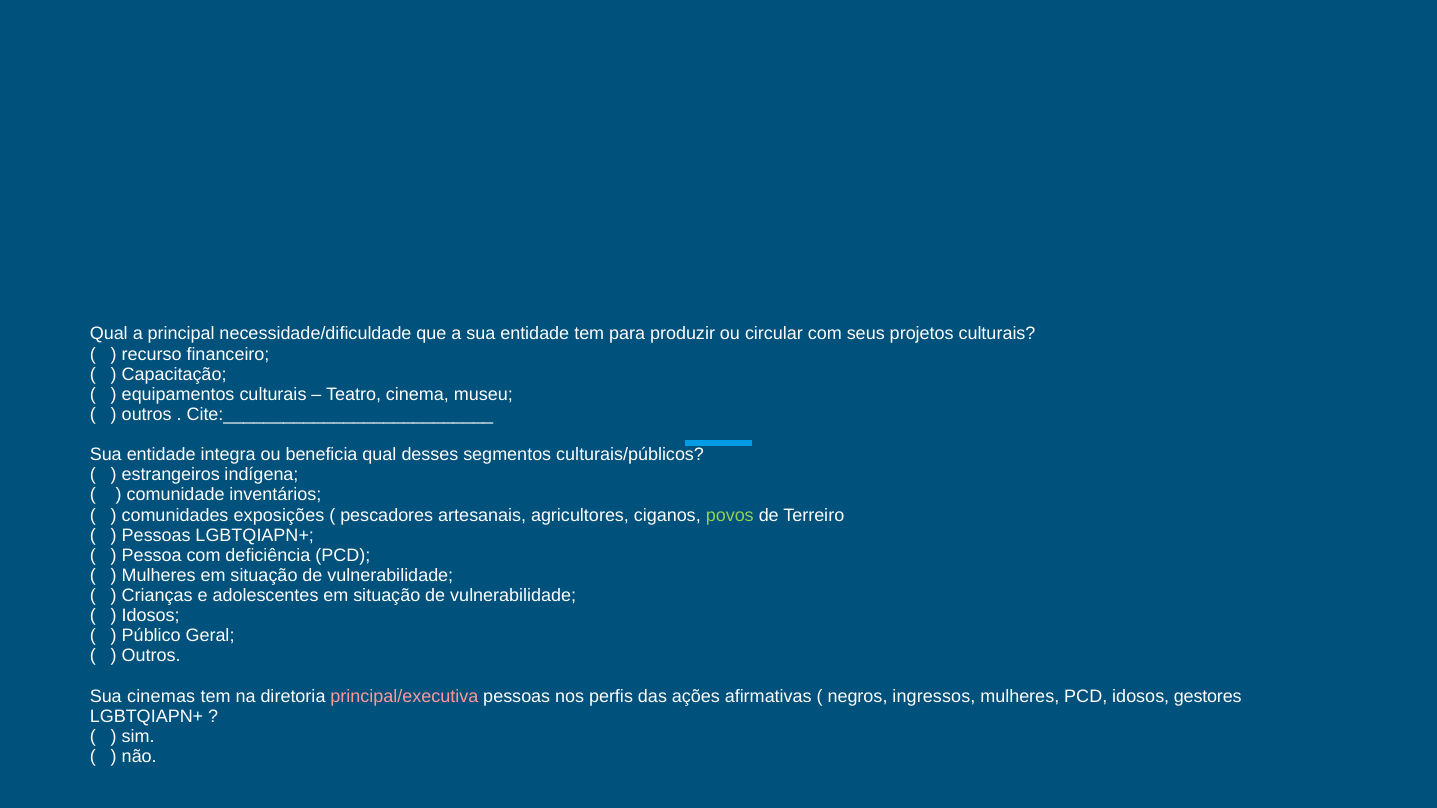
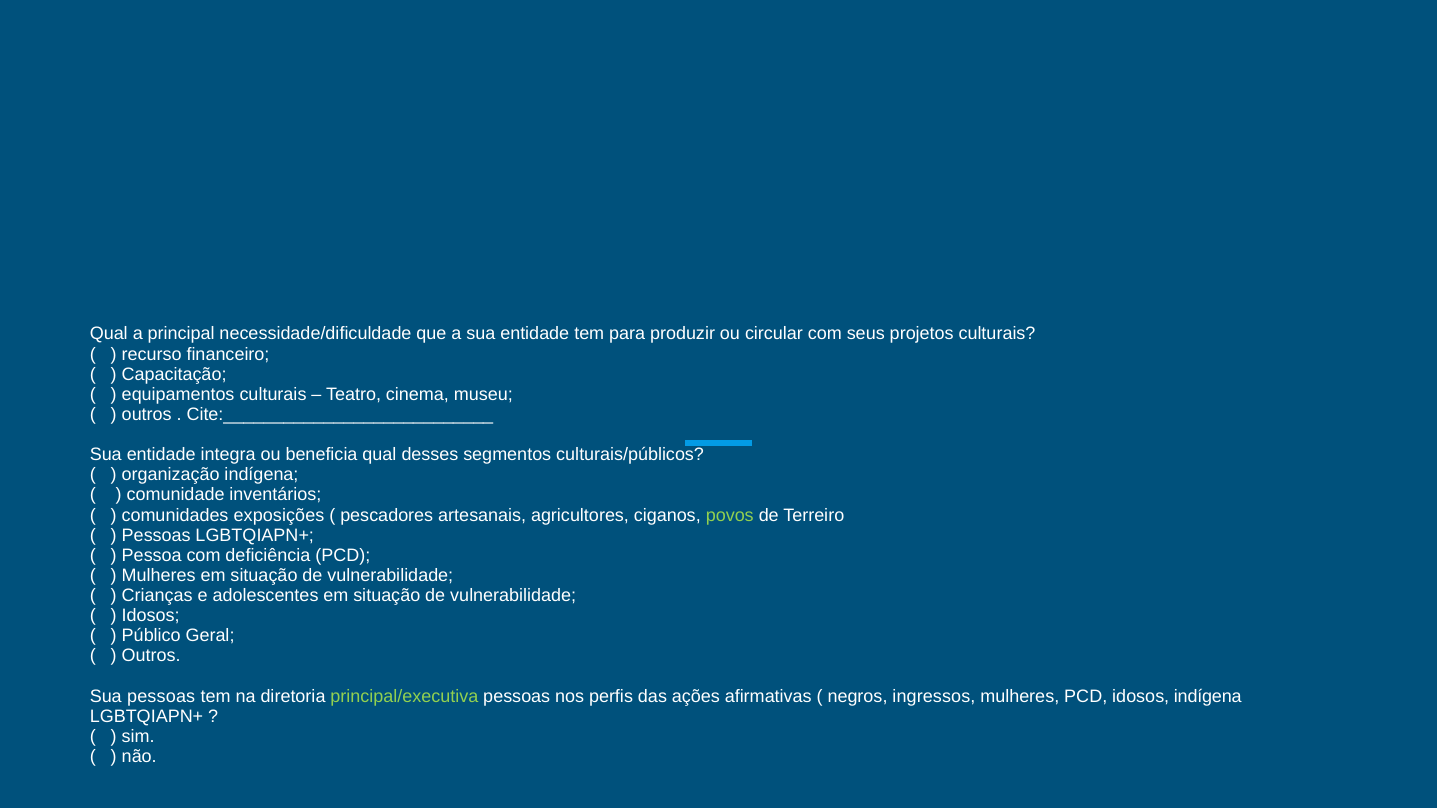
estrangeiros: estrangeiros -> organização
Sua cinemas: cinemas -> pessoas
principal/executiva colour: pink -> light green
idosos gestores: gestores -> indígena
